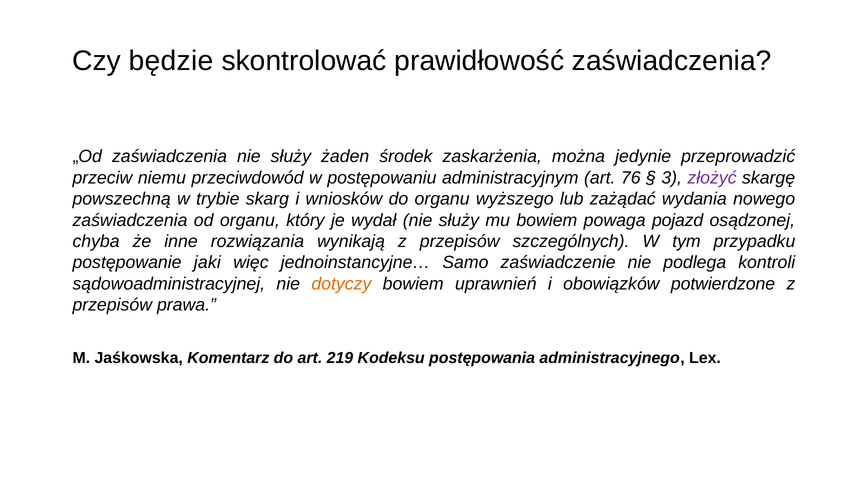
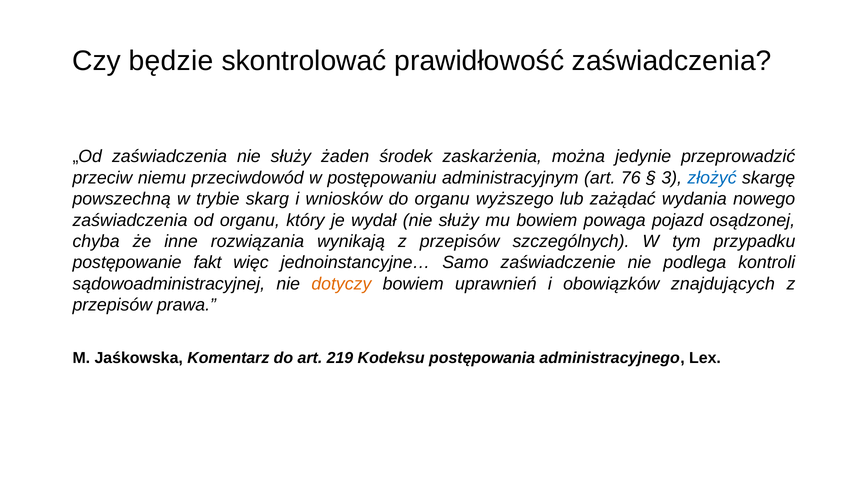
złożyć colour: purple -> blue
jaki: jaki -> fakt
potwierdzone: potwierdzone -> znajdujących
